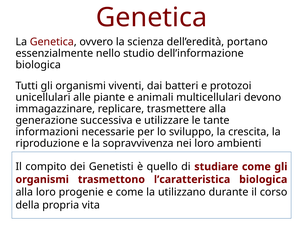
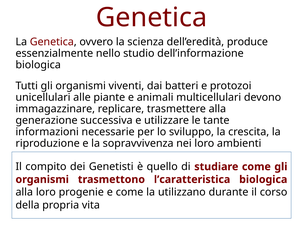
portano: portano -> produce
